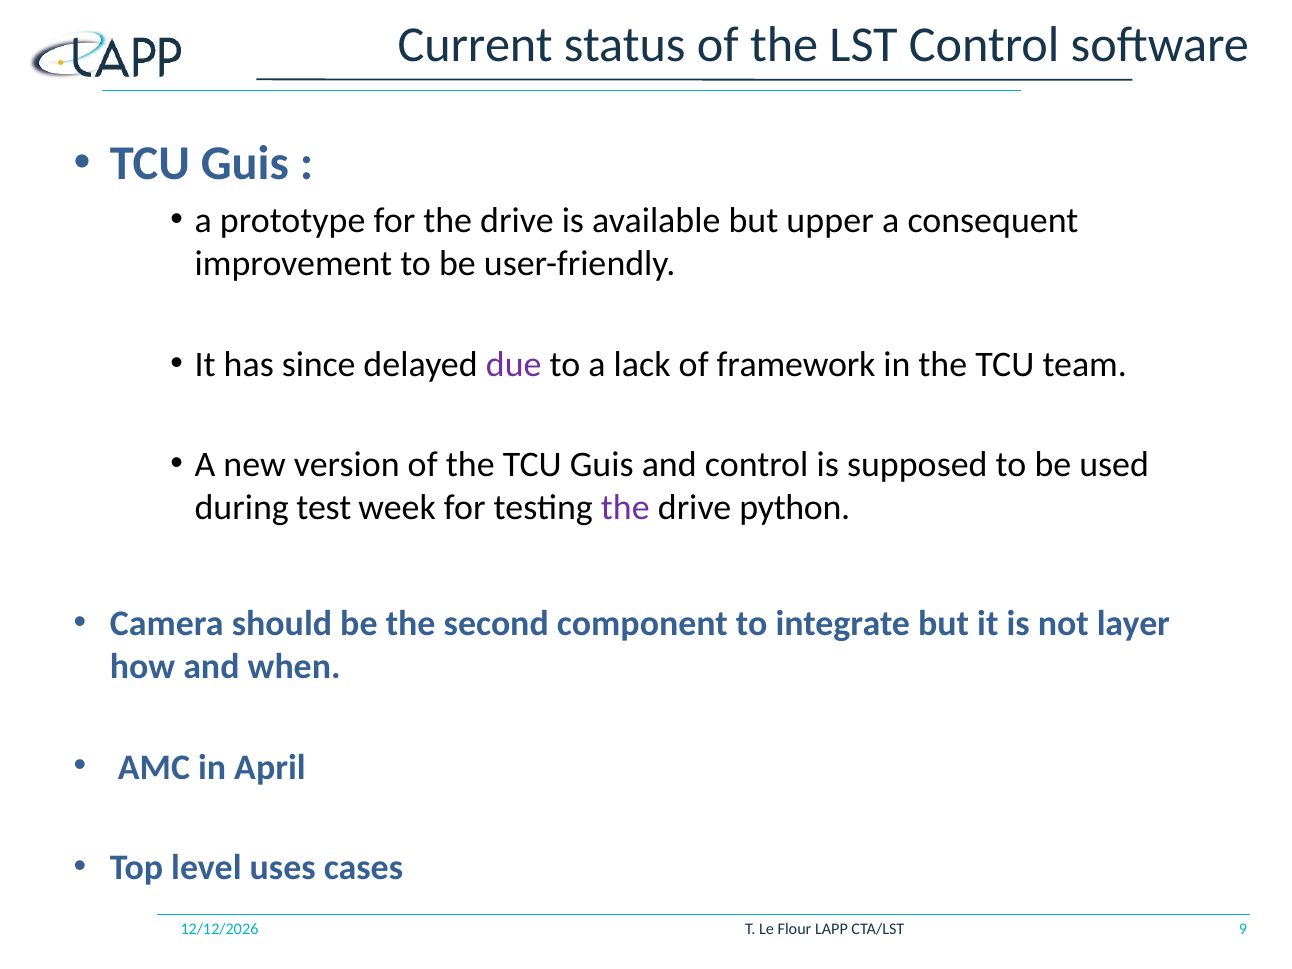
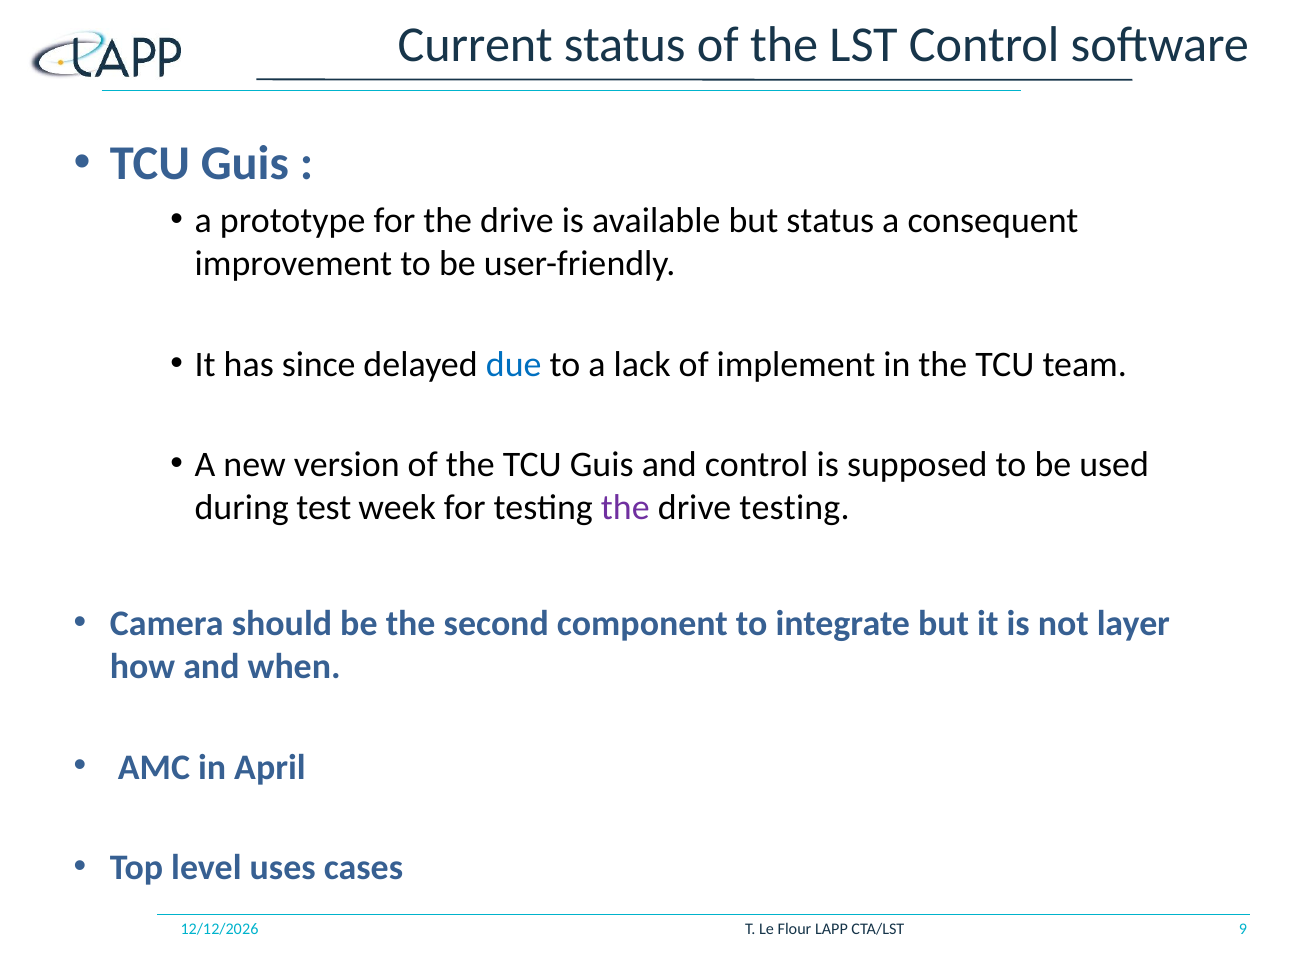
but upper: upper -> status
due colour: purple -> blue
framework: framework -> implement
drive python: python -> testing
